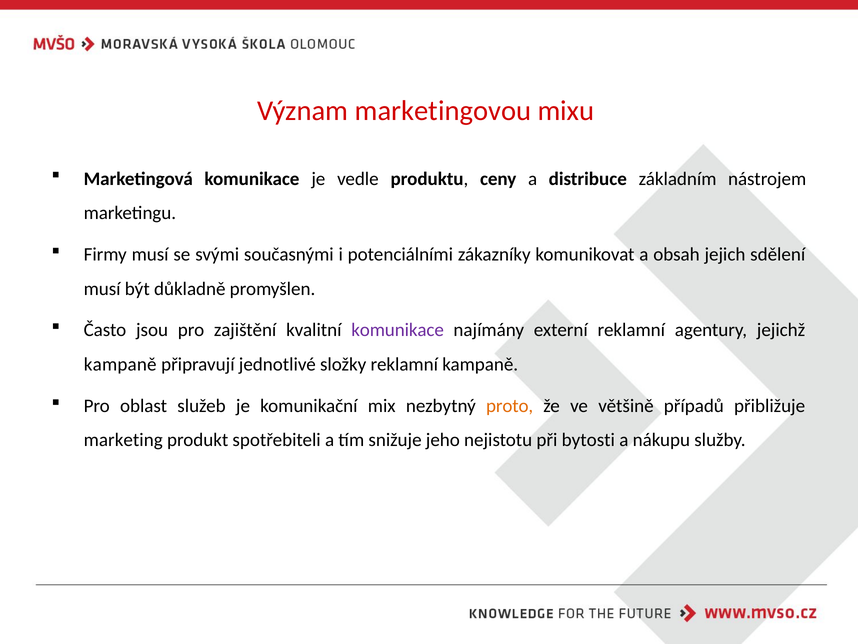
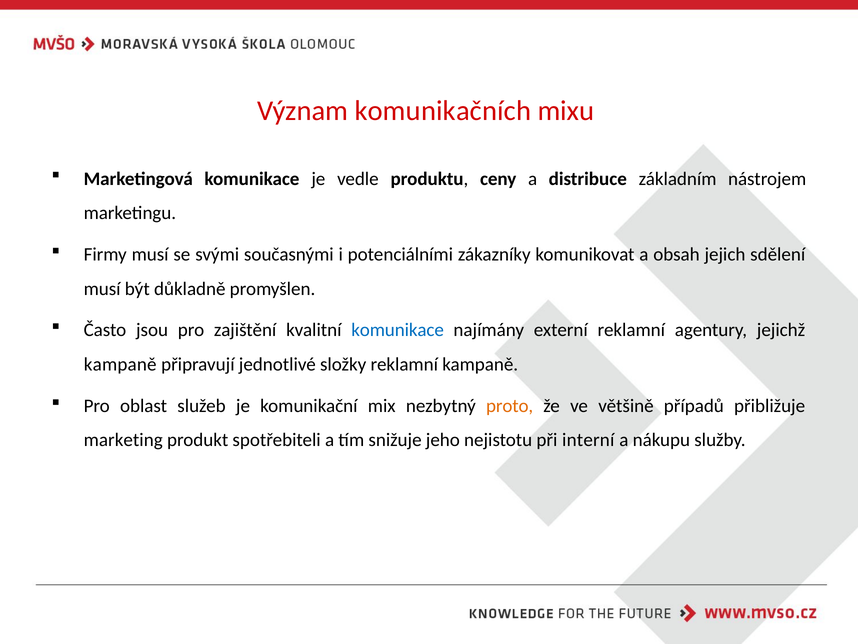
marketingovou: marketingovou -> komunikačních
komunikace at (398, 330) colour: purple -> blue
bytosti: bytosti -> interní
